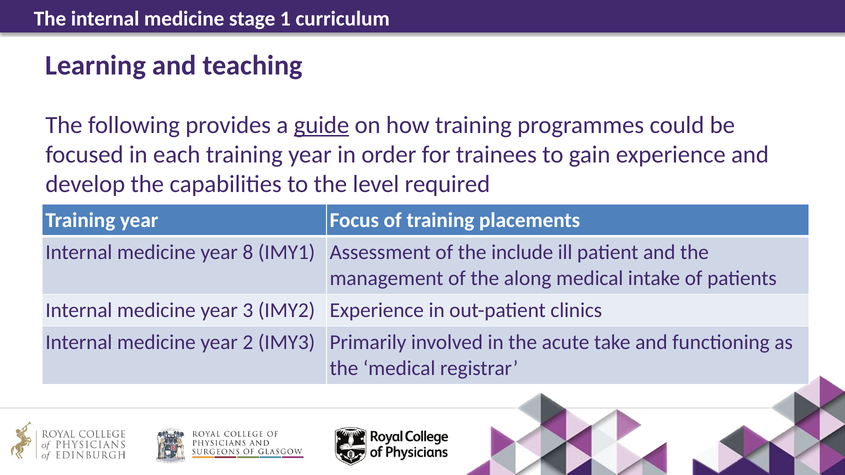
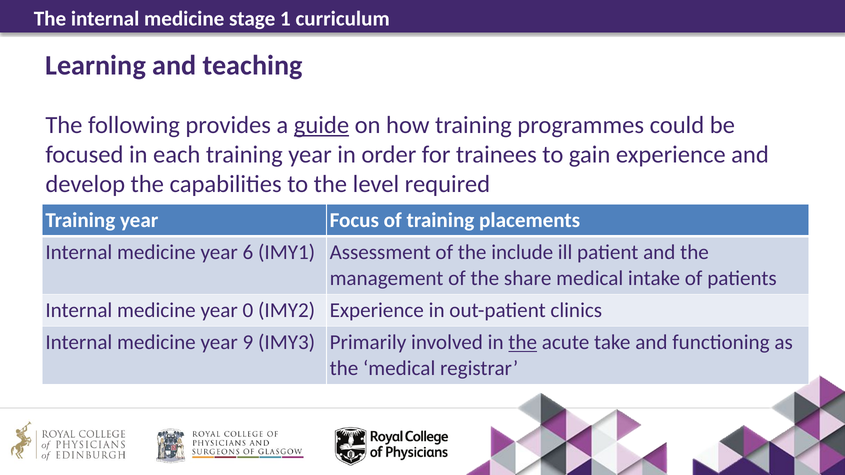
8: 8 -> 6
along: along -> share
3: 3 -> 0
2: 2 -> 9
the at (523, 343) underline: none -> present
